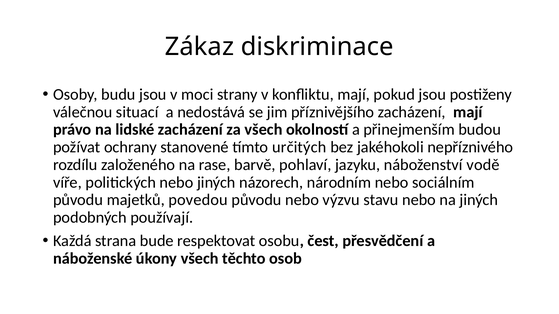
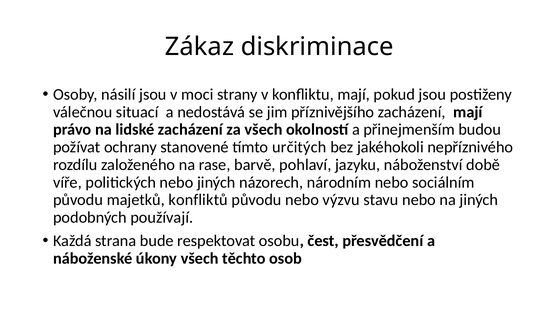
budu: budu -> násilí
vodě: vodě -> době
povedou: povedou -> konfliktů
